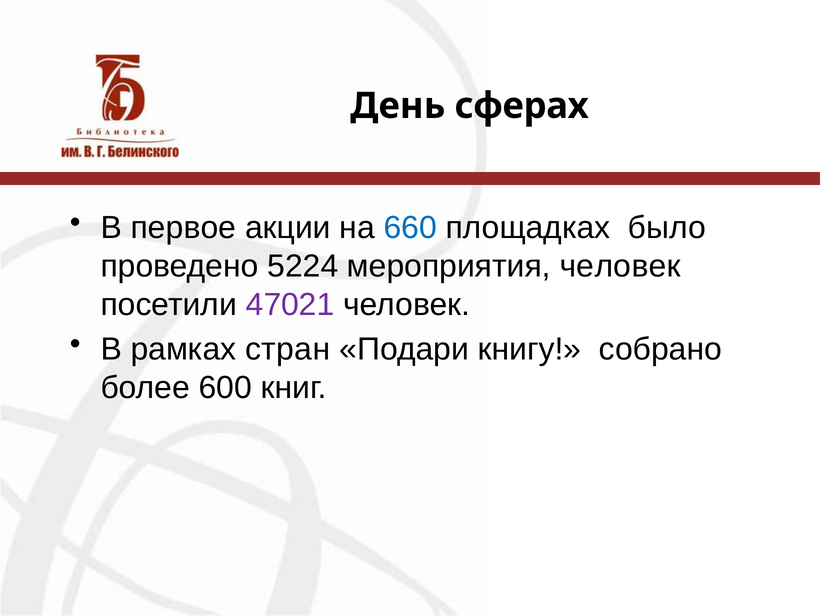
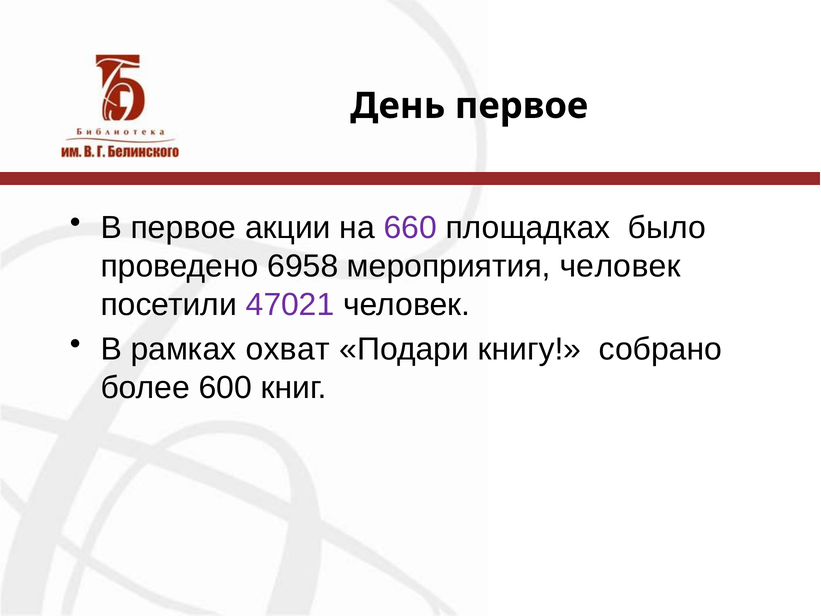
День сферах: сферах -> первое
660 colour: blue -> purple
5224: 5224 -> 6958
стран: стран -> охват
